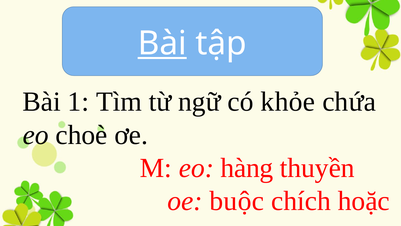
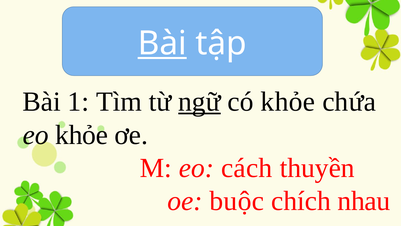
ngữ underline: none -> present
eo choè: choè -> khỏe
hàng: hàng -> cách
hoặc: hoặc -> nhau
